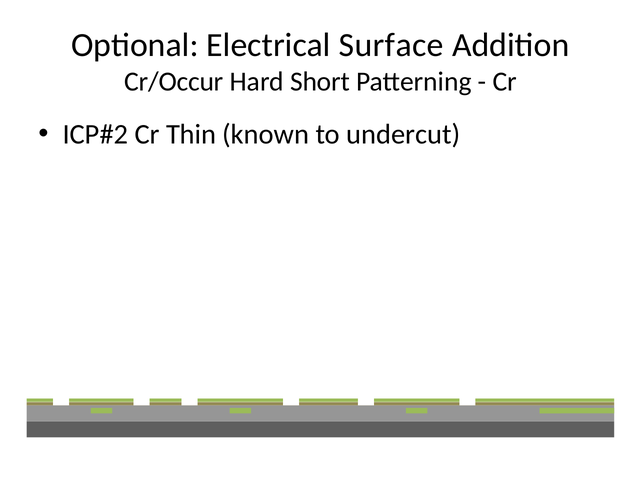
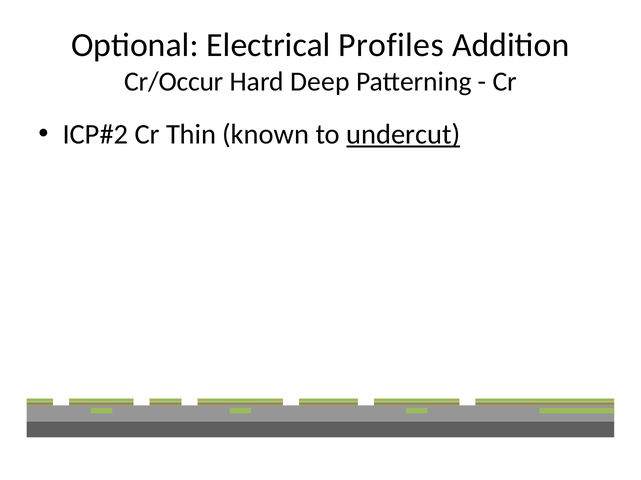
Surface: Surface -> Profiles
Short: Short -> Deep
undercut underline: none -> present
